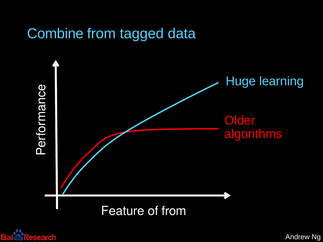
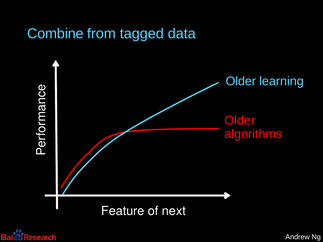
Huge at (241, 81): Huge -> Older
of from: from -> next
